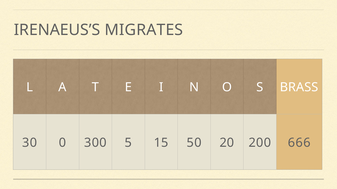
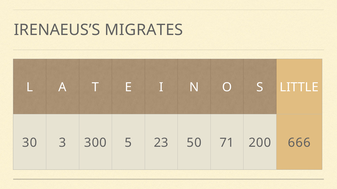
BRASS: BRASS -> LITTLE
0: 0 -> 3
15: 15 -> 23
20: 20 -> 71
